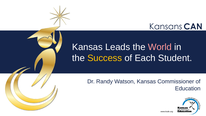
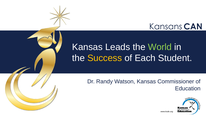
World colour: pink -> light green
